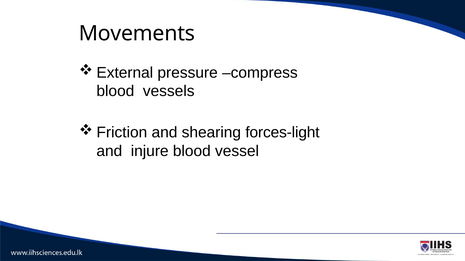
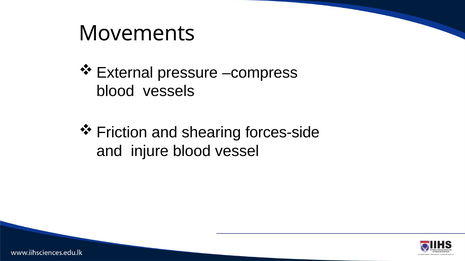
forces-light: forces-light -> forces-side
